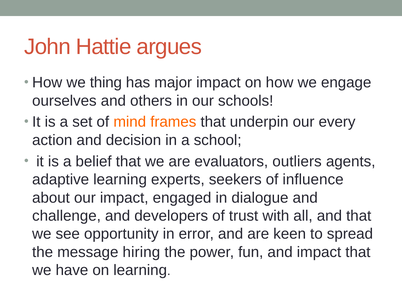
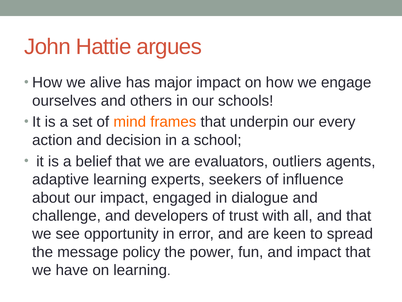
thing: thing -> alive
hiring: hiring -> policy
